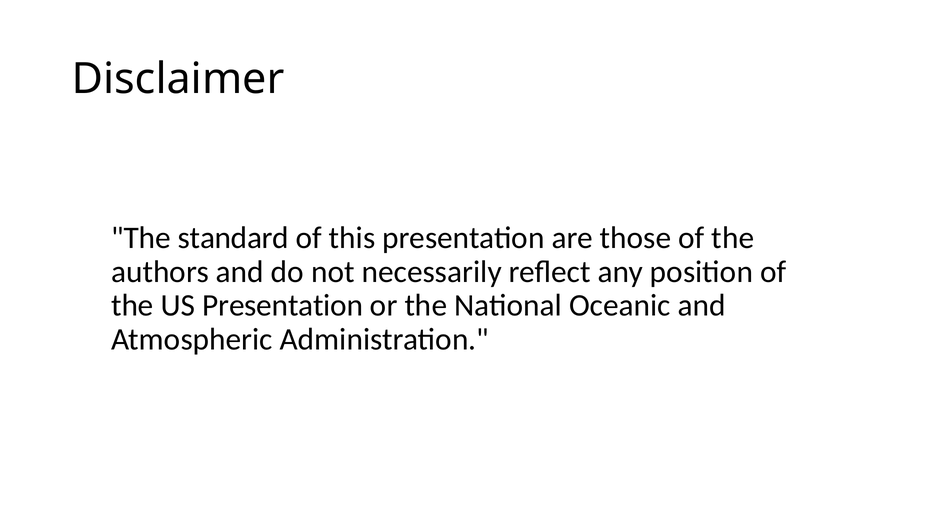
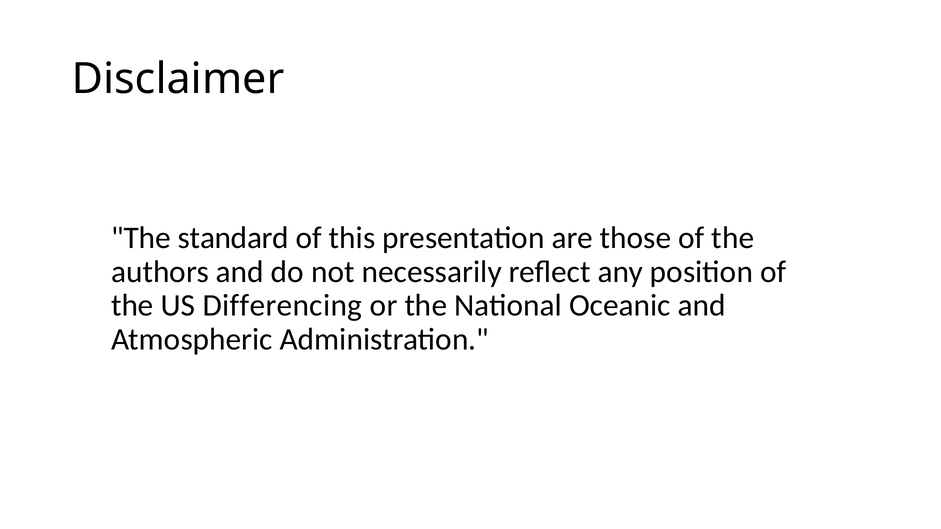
US Presentation: Presentation -> Differencing
